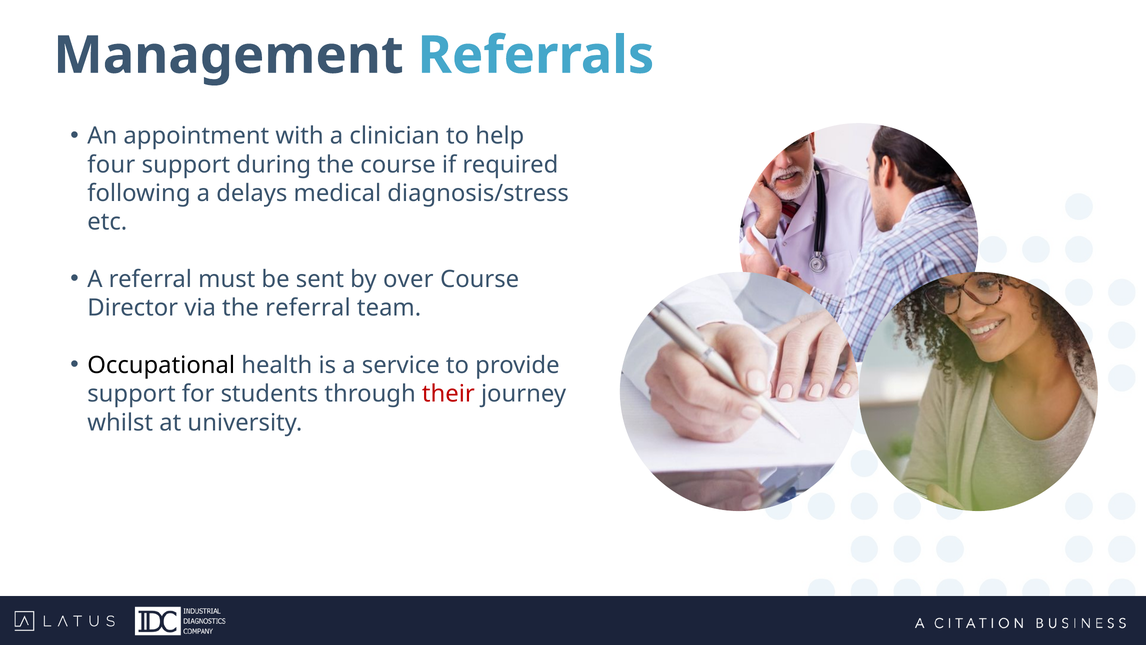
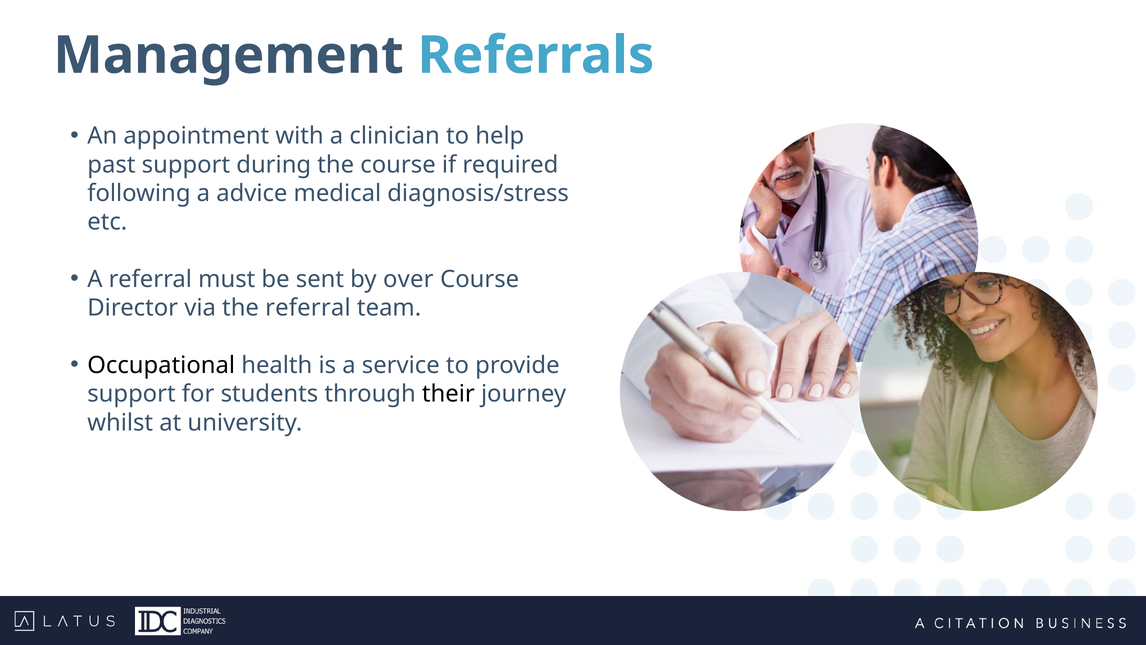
four: four -> past
delays: delays -> advice
their colour: red -> black
